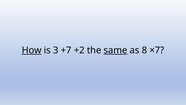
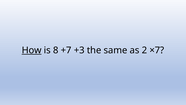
3: 3 -> 8
+2: +2 -> +3
same underline: present -> none
8: 8 -> 2
